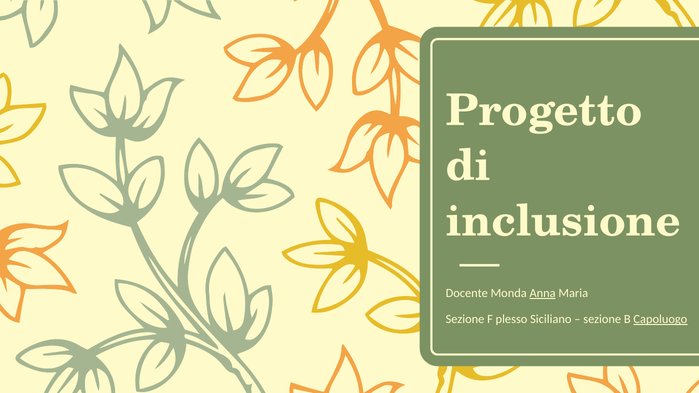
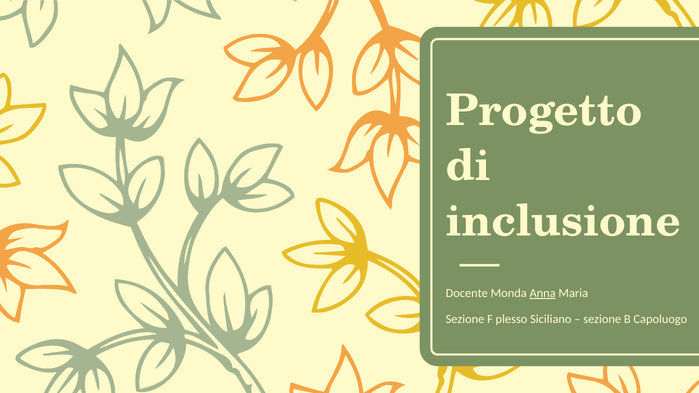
Capoluogo underline: present -> none
